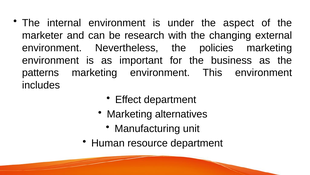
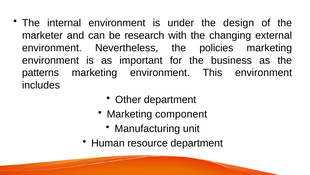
aspect: aspect -> design
Effect: Effect -> Other
alternatives: alternatives -> component
